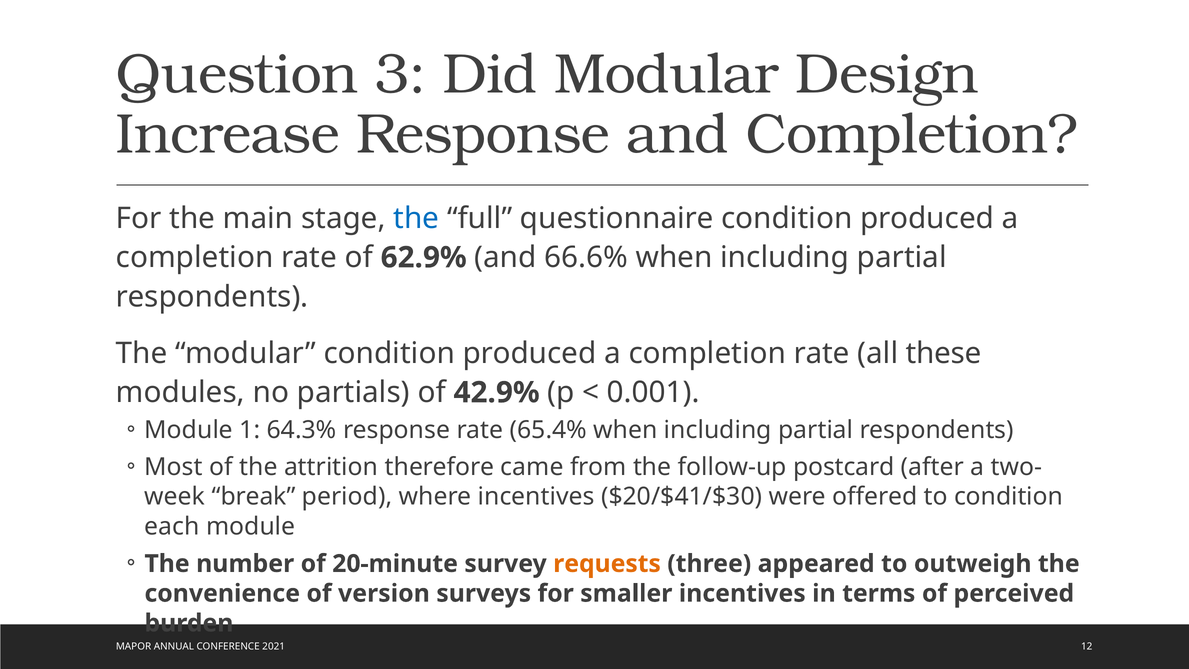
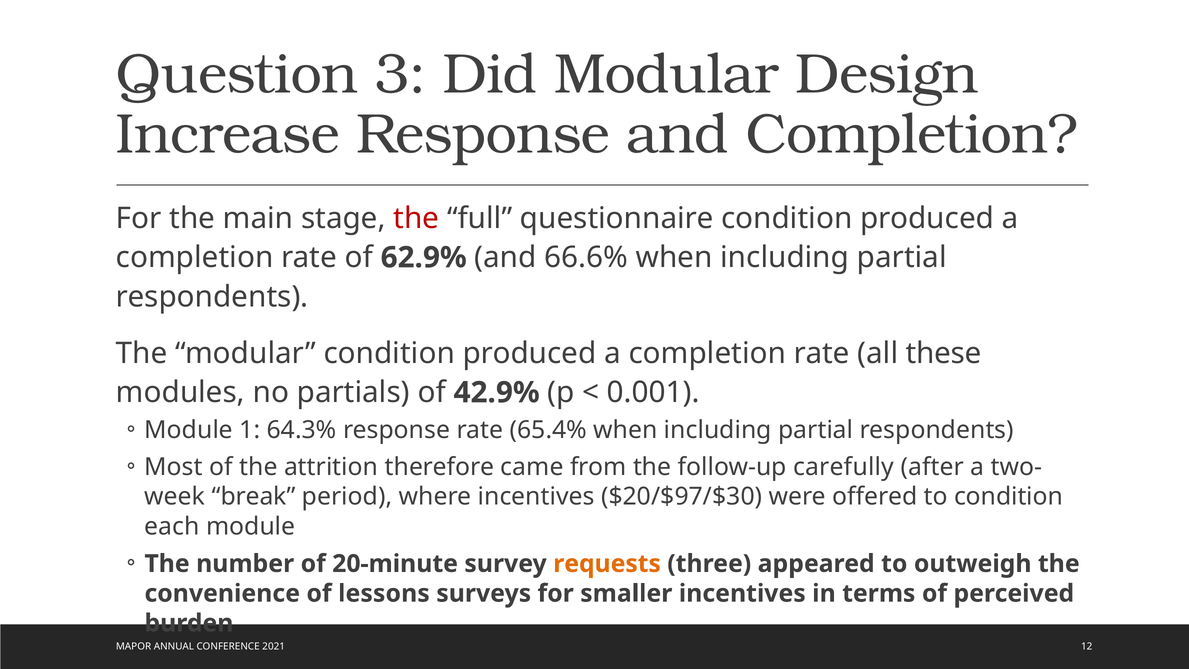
the at (416, 218) colour: blue -> red
postcard: postcard -> carefully
$20/$41/$30: $20/$41/$30 -> $20/$97/$30
version: version -> lessons
